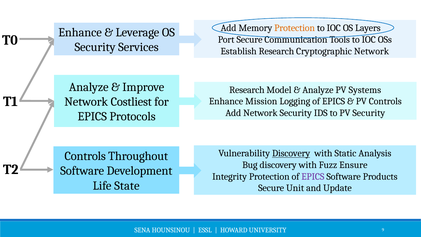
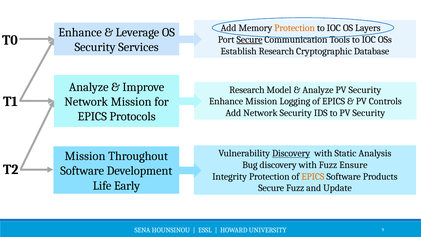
Secure at (249, 40) underline: none -> present
Cryptographic Network: Network -> Database
Analyze PV Systems: Systems -> Security
Network Costliest: Costliest -> Mission
Controls at (85, 156): Controls -> Mission
EPICS at (313, 176) colour: purple -> orange
State: State -> Early
Secure Unit: Unit -> Fuzz
